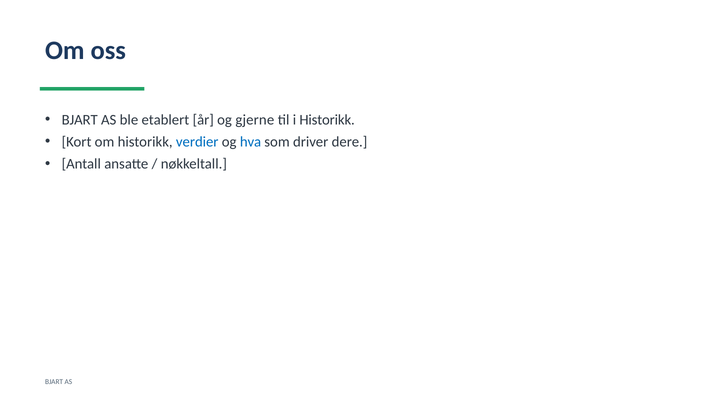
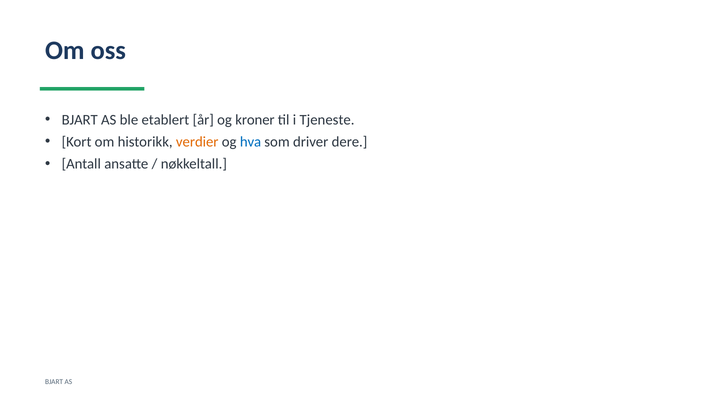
gjerne: gjerne -> kroner
i Historikk: Historikk -> Tjeneste
verdier colour: blue -> orange
